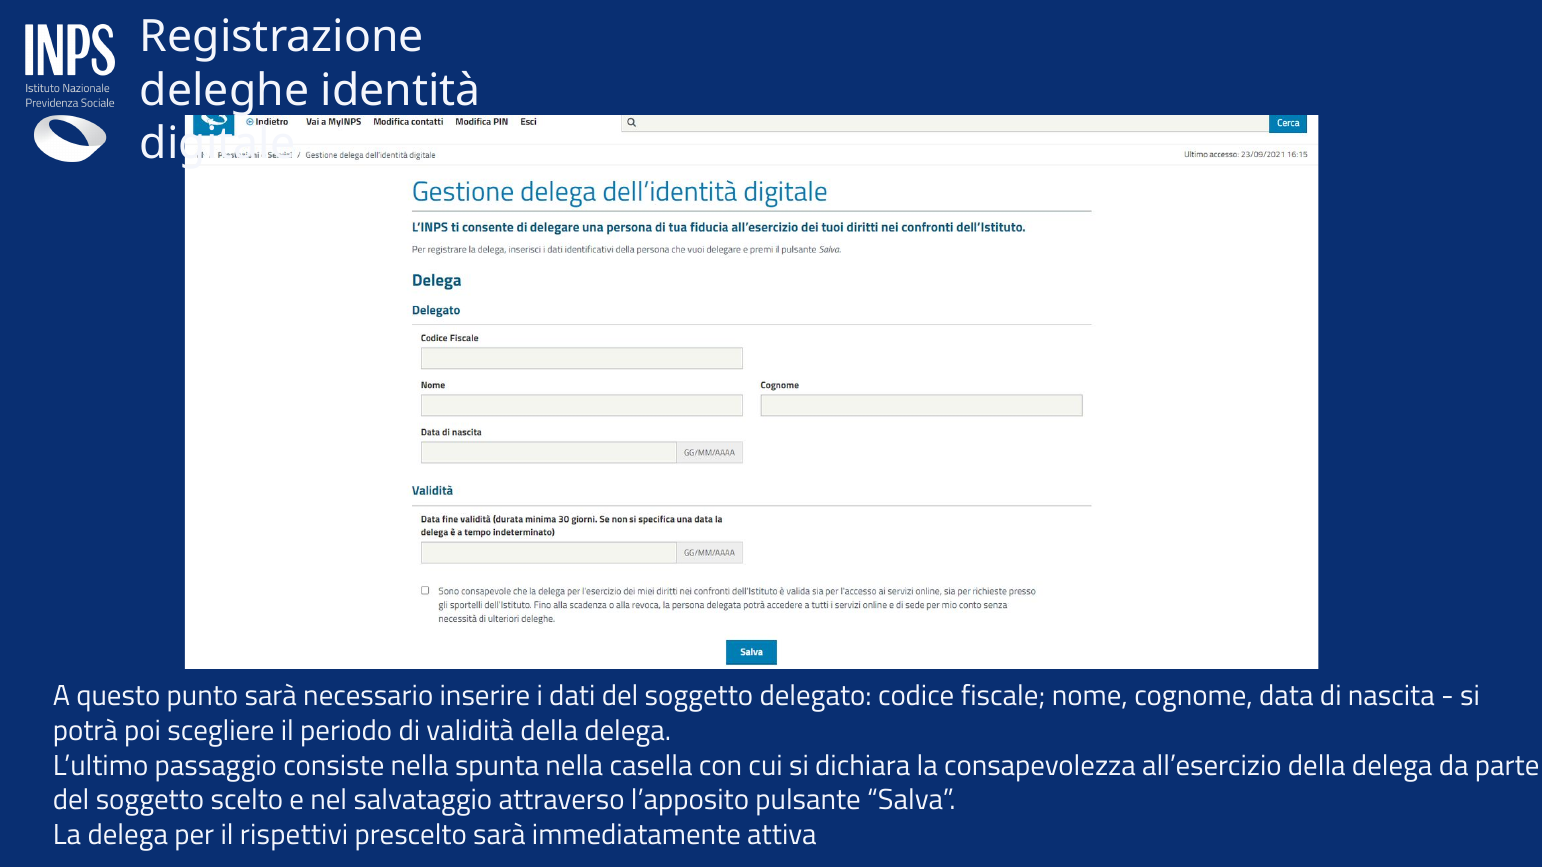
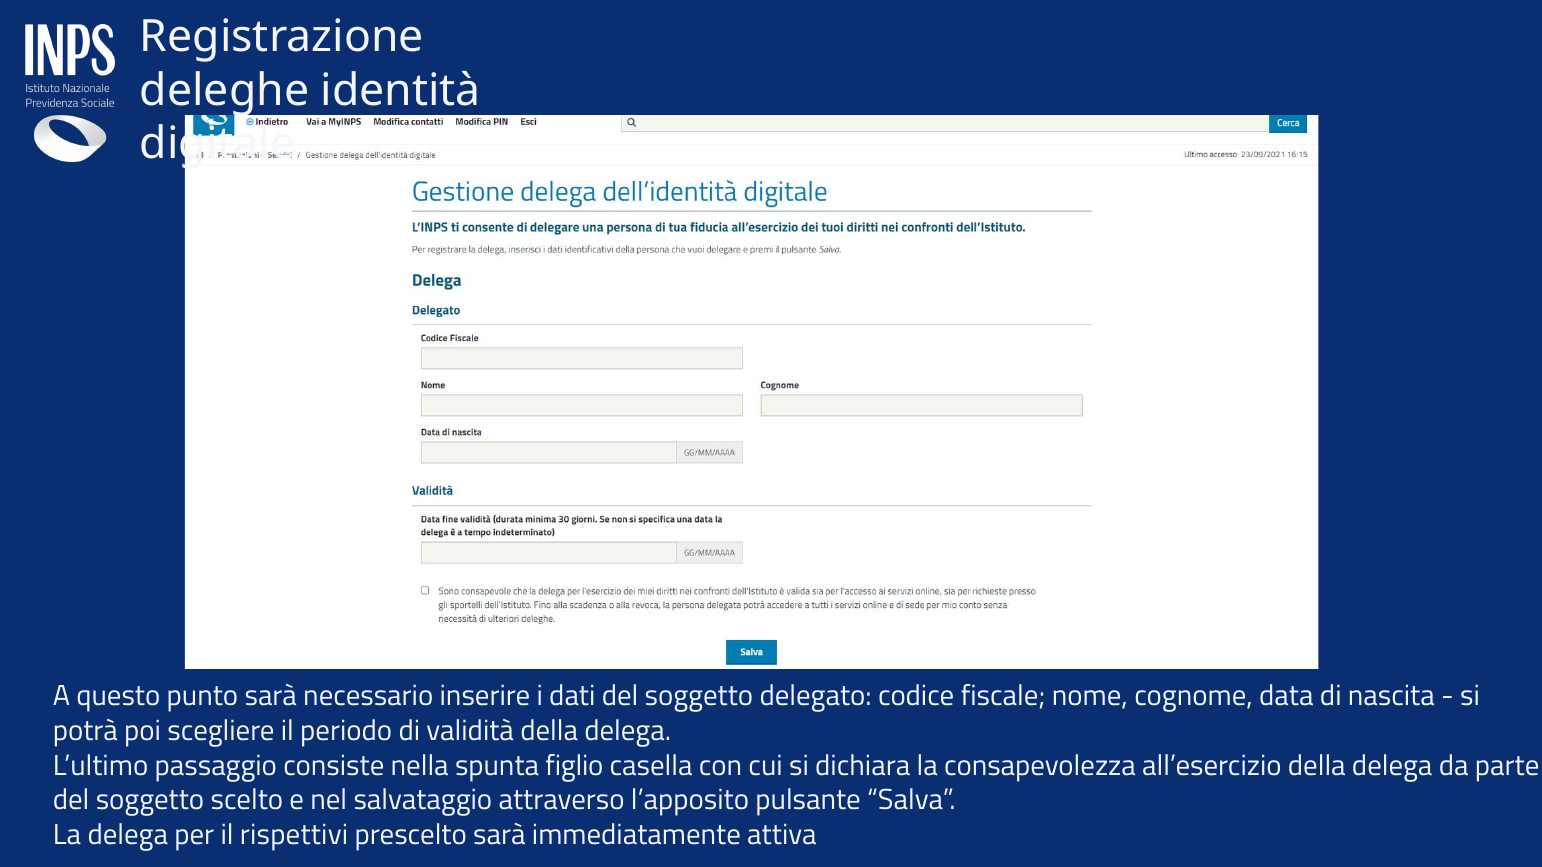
spunta nella: nella -> figlio
